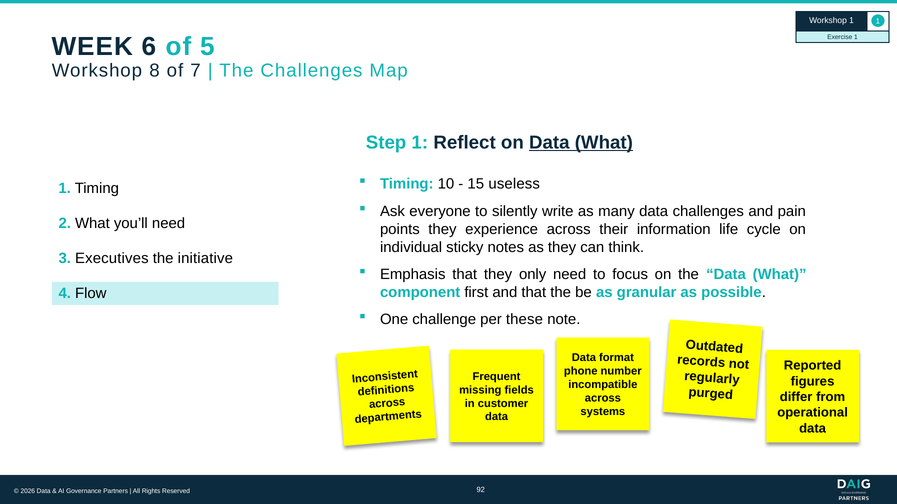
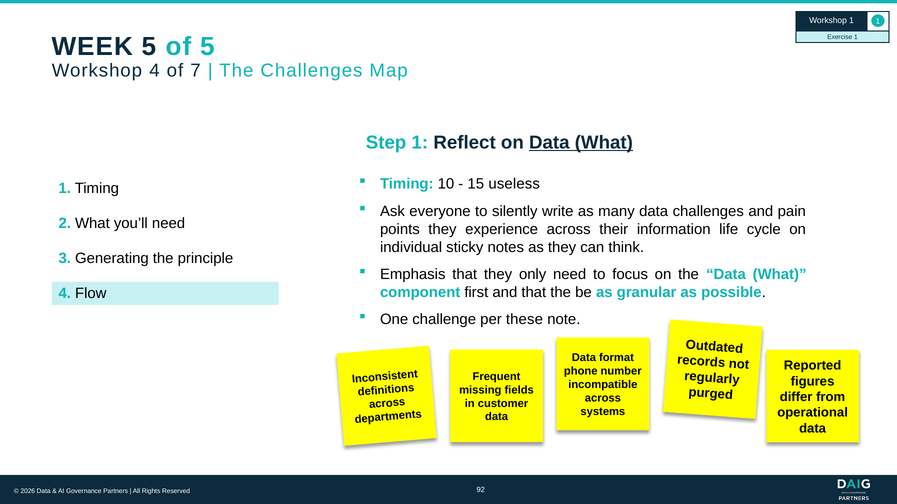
WEEK 6: 6 -> 5
Workshop 8: 8 -> 4
Executives: Executives -> Generating
initiative: initiative -> principle
